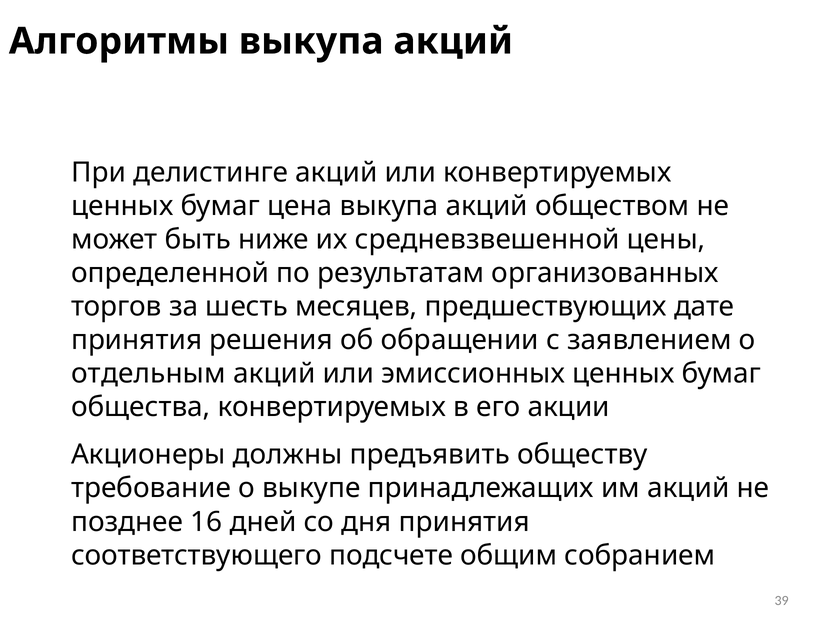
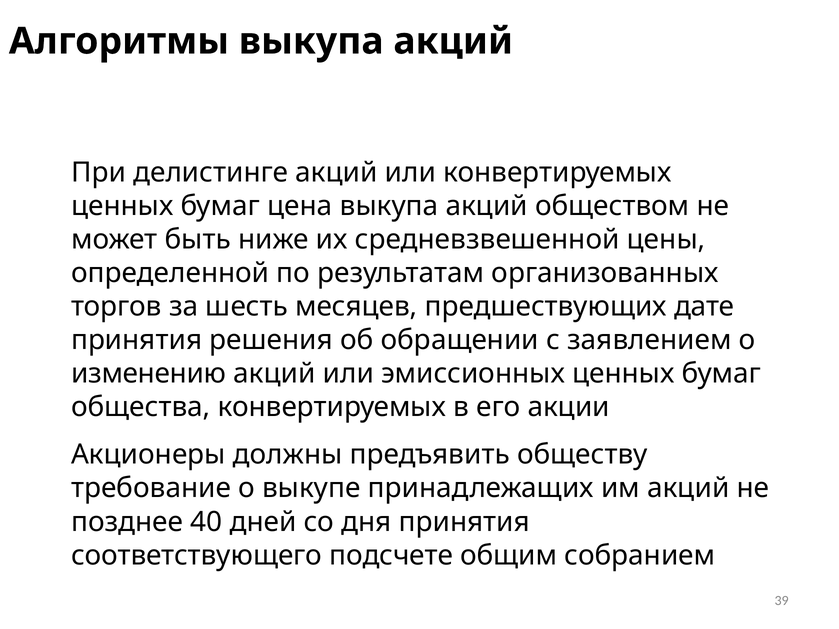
отдельным: отдельным -> изменению
16: 16 -> 40
